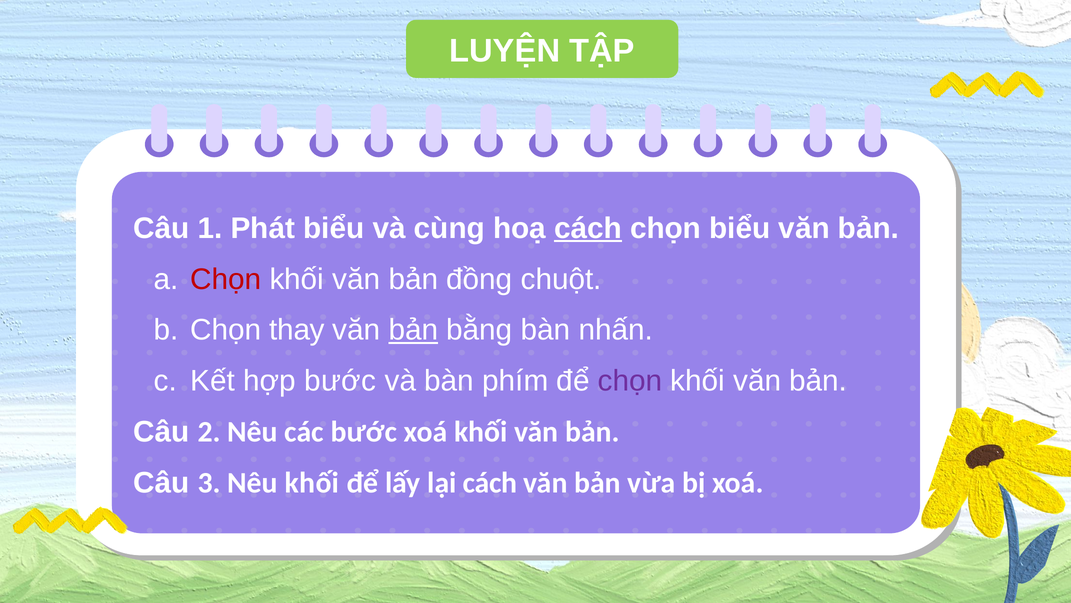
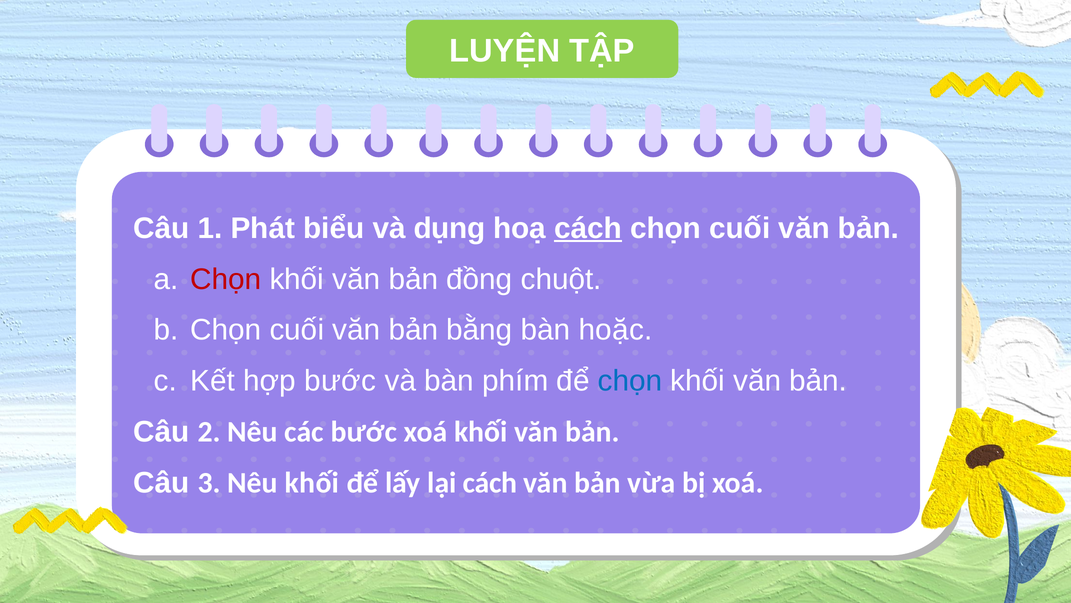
cùng: cùng -> dụng
biểu at (740, 228): biểu -> cuối
thay at (297, 330): thay -> cuối
bản at (413, 330) underline: present -> none
nhấn: nhấn -> hoặc
chọn at (630, 381) colour: purple -> blue
